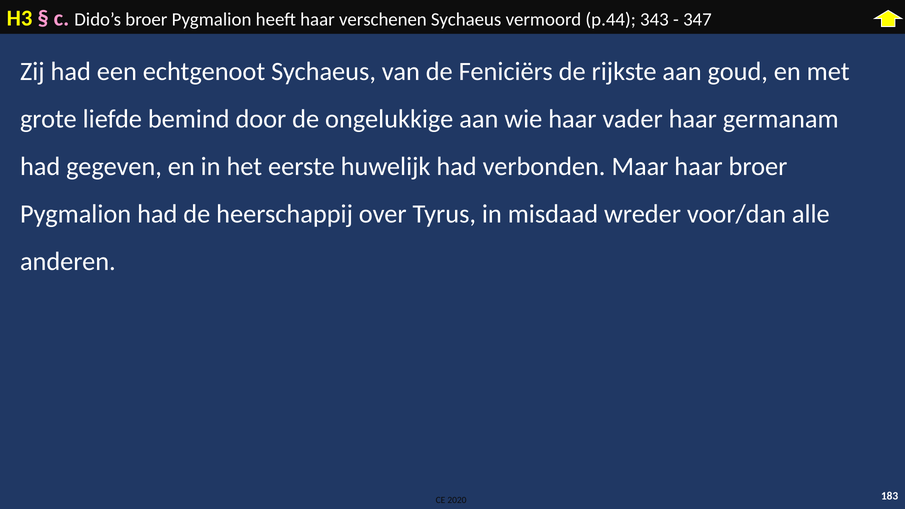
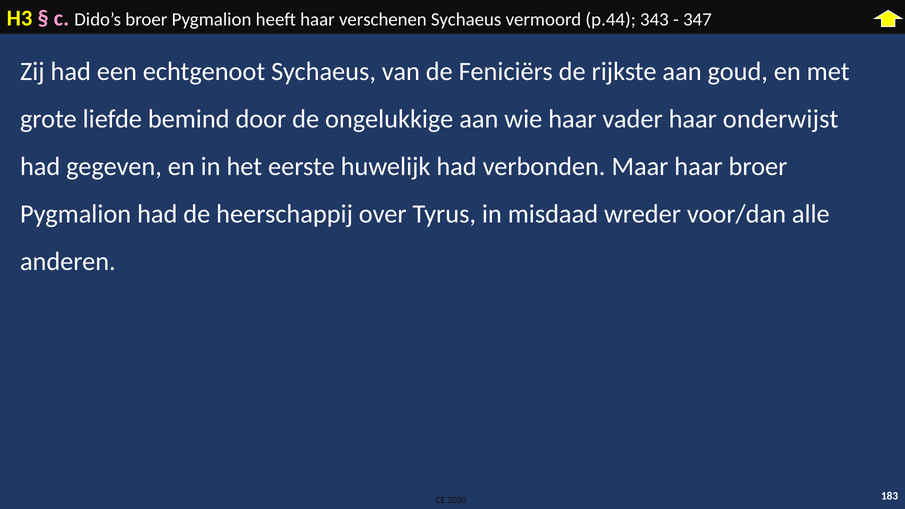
germanam: germanam -> onderwijst
